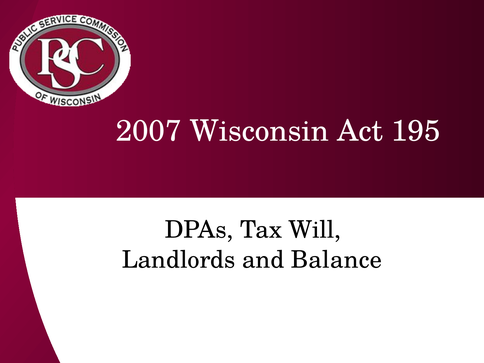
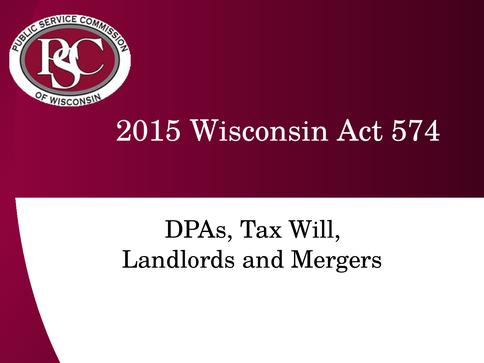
2007: 2007 -> 2015
195: 195 -> 574
Balance: Balance -> Mergers
